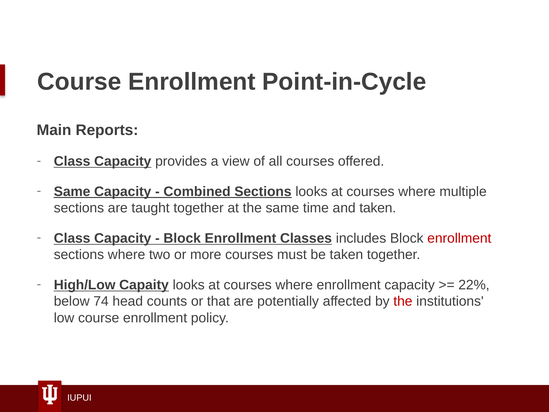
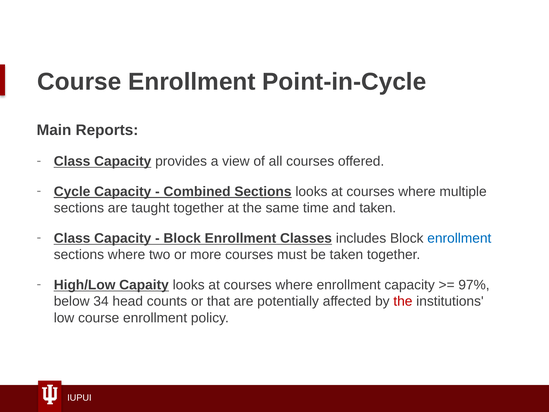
Same at (72, 191): Same -> Cycle
enrollment at (459, 238) colour: red -> blue
22%: 22% -> 97%
74: 74 -> 34
